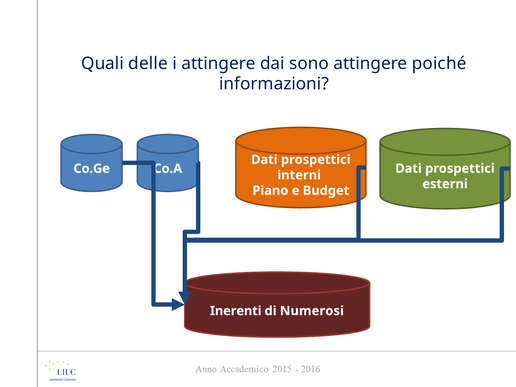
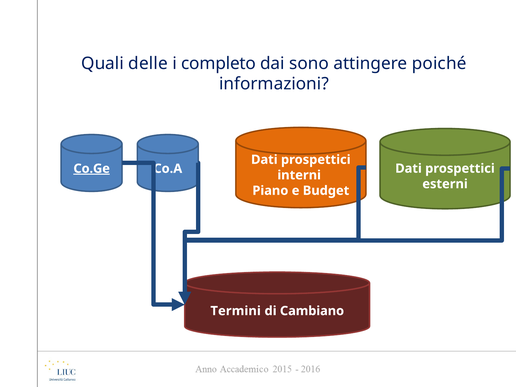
i attingere: attingere -> completo
Co.Ge underline: none -> present
Inerenti: Inerenti -> Termini
Numerosi: Numerosi -> Cambiano
